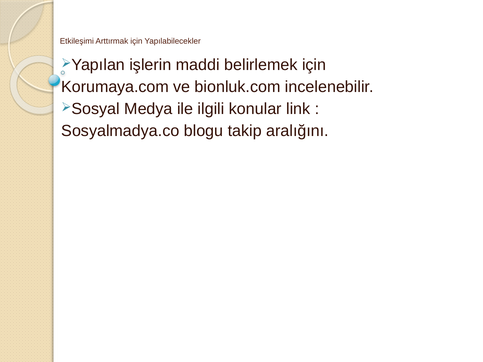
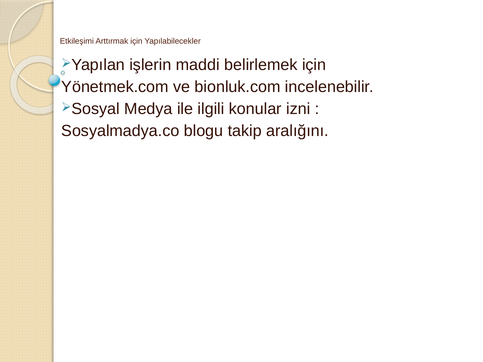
Korumaya.com: Korumaya.com -> Yönetmek.com
link: link -> izni
